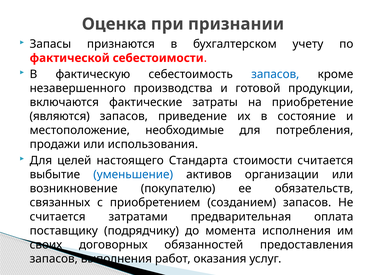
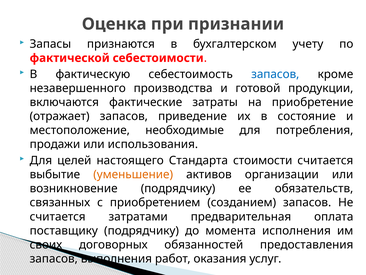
являются: являются -> отражает
уменьшение colour: blue -> orange
возникновение покупателю: покупателю -> подрядчику
